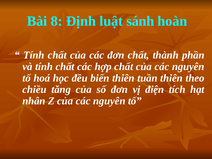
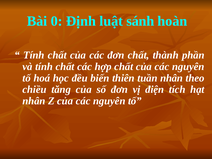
8: 8 -> 0
tuần thiên: thiên -> nhân
